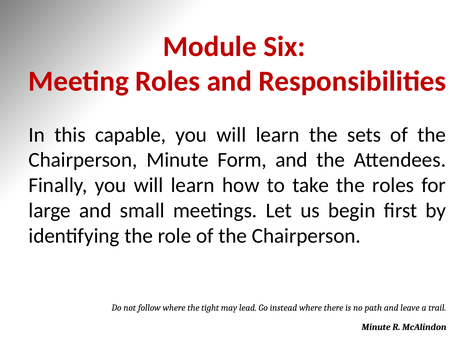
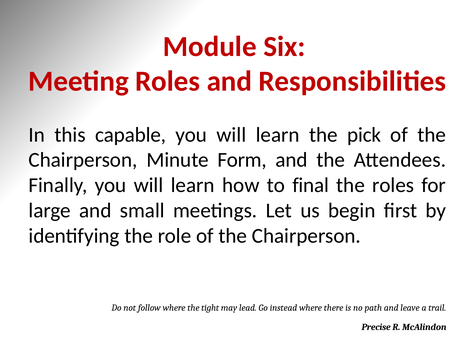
sets: sets -> pick
take: take -> final
Minute at (376, 327): Minute -> Precise
